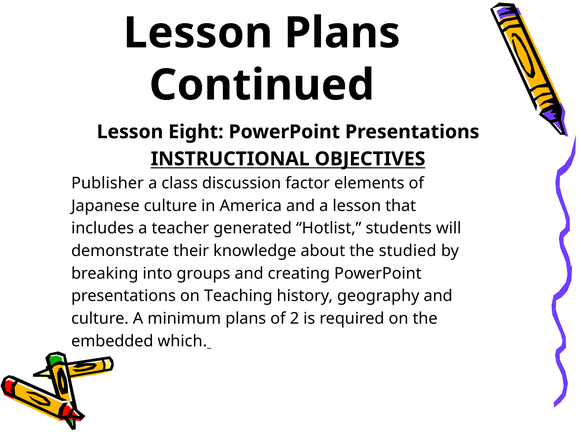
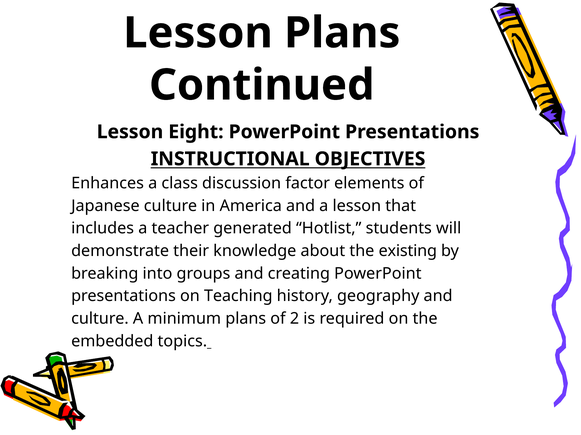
Publisher: Publisher -> Enhances
studied: studied -> existing
which: which -> topics
